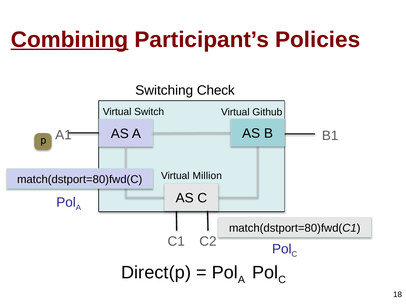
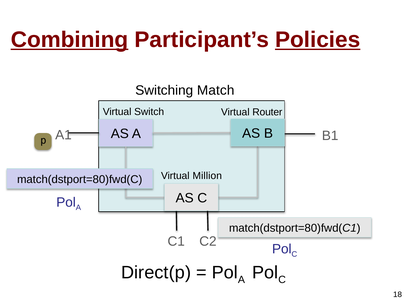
Policies underline: none -> present
Check: Check -> Match
Github: Github -> Router
